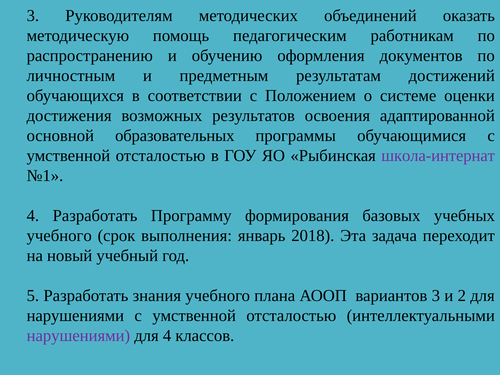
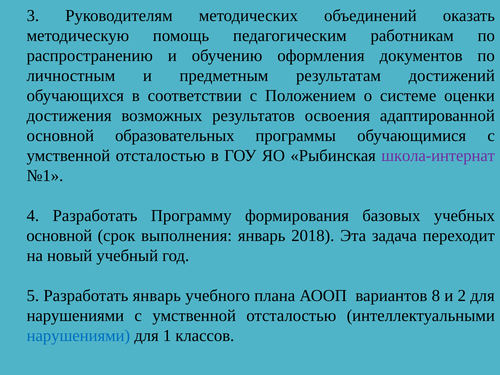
учебного at (59, 236): учебного -> основной
Разработать знания: знания -> январь
вариантов 3: 3 -> 8
нарушениями at (78, 336) colour: purple -> blue
для 4: 4 -> 1
